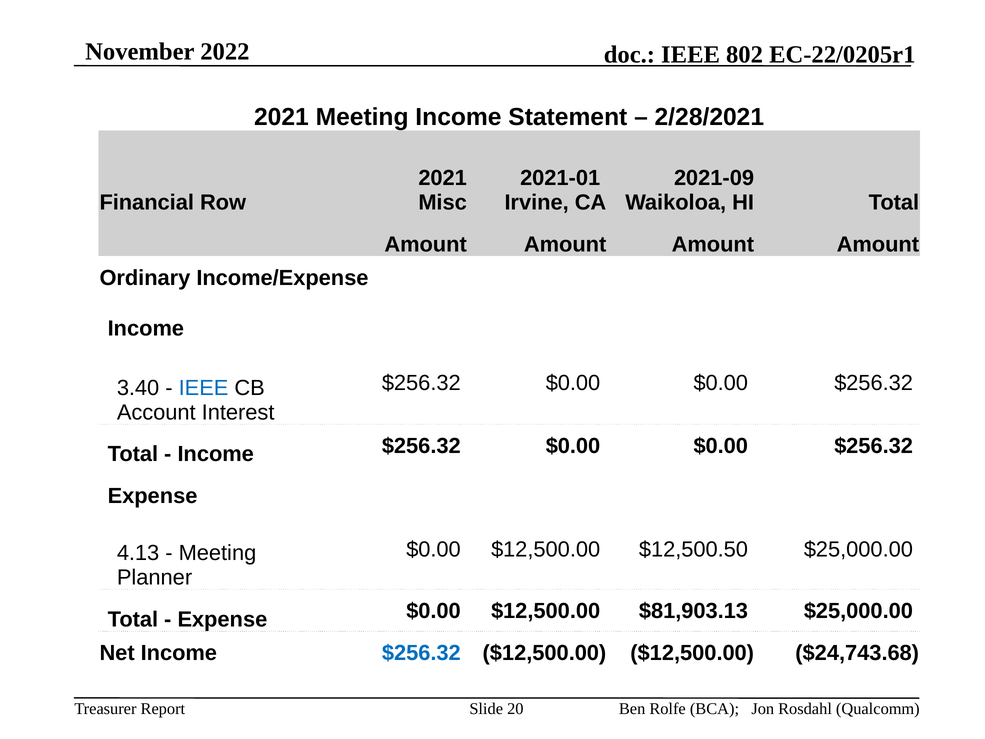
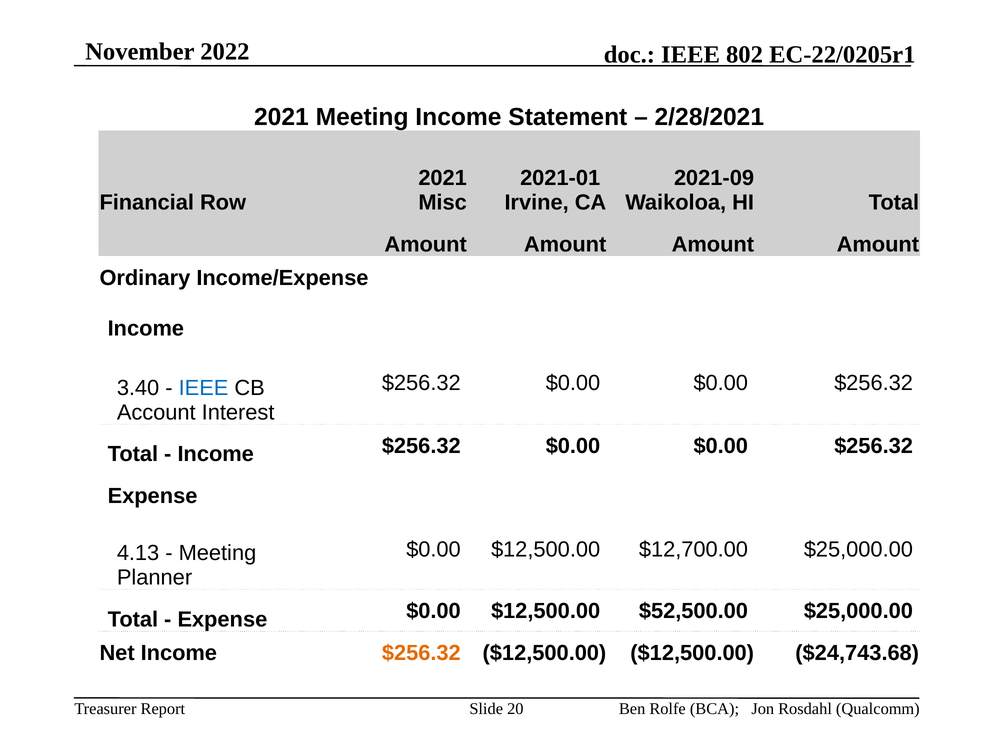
$12,500.50: $12,500.50 -> $12,700.00
$81,903.13: $81,903.13 -> $52,500.00
$256.32 at (421, 653) colour: blue -> orange
